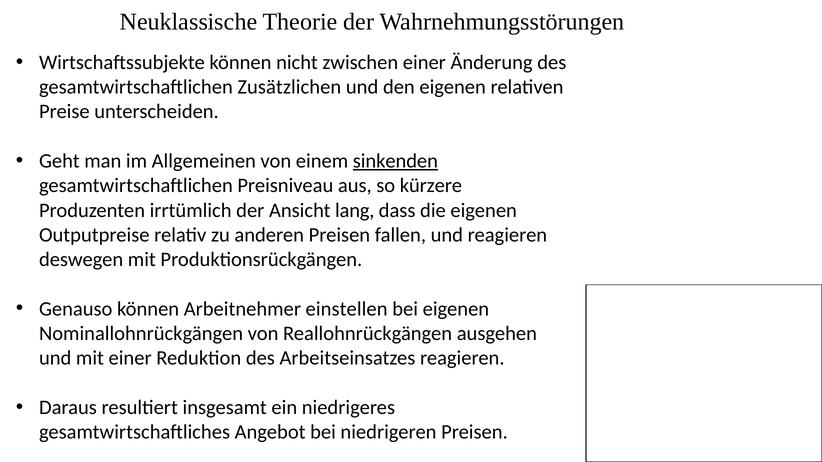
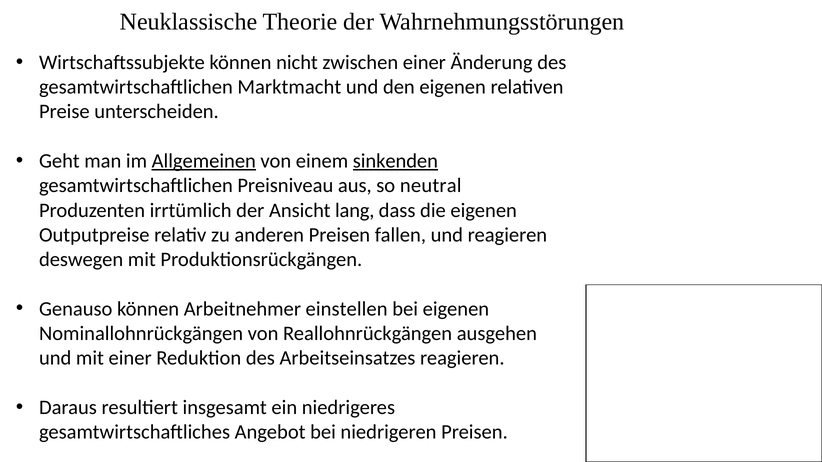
Zusätzlichen: Zusätzlichen -> Marktmacht
Allgemeinen underline: none -> present
kürzere: kürzere -> neutral
